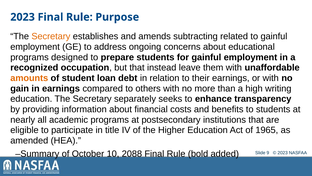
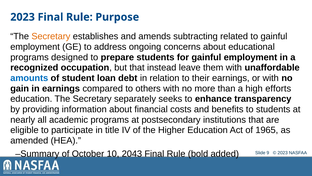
amounts colour: orange -> blue
writing: writing -> efforts
2088: 2088 -> 2043
